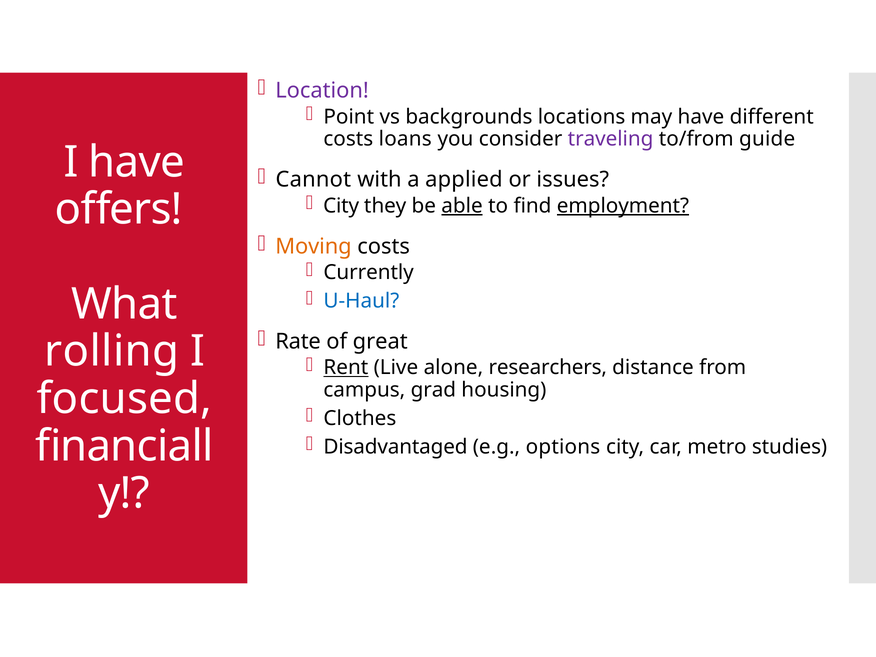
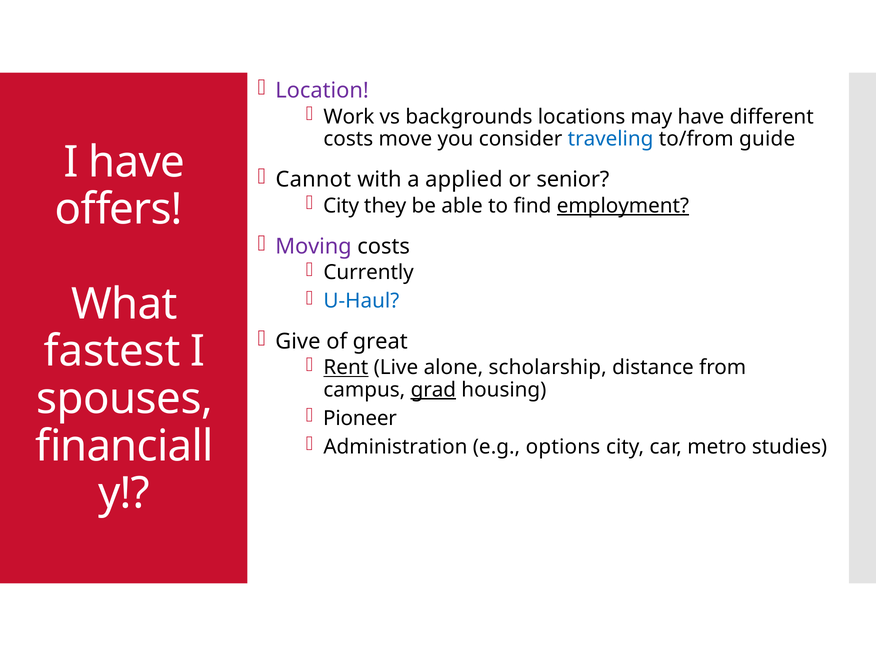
Point: Point -> Work
loans: loans -> move
traveling colour: purple -> blue
issues: issues -> senior
able underline: present -> none
Moving colour: orange -> purple
Rate: Rate -> Give
rolling: rolling -> fastest
researchers: researchers -> scholarship
grad underline: none -> present
focused: focused -> spouses
Clothes: Clothes -> Pioneer
Disadvantaged: Disadvantaged -> Administration
